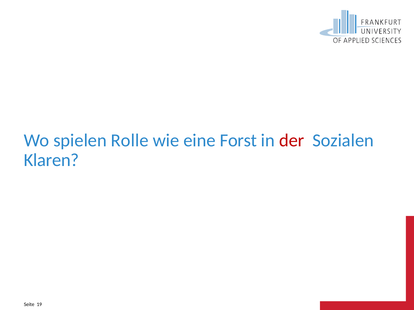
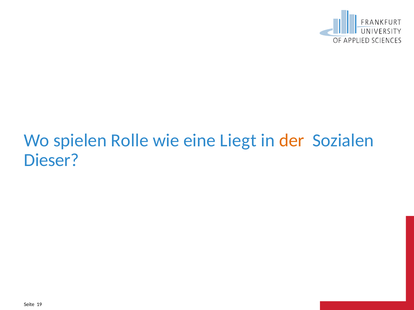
Forst: Forst -> Liegt
der colour: red -> orange
Klaren: Klaren -> Dieser
